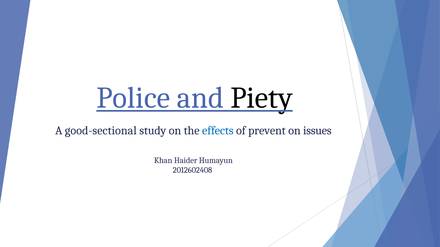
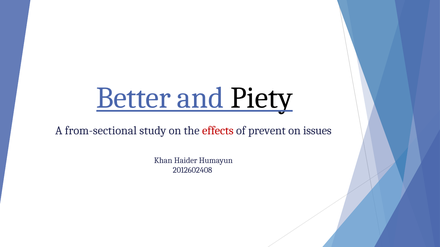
Police: Police -> Better
good-sectional: good-sectional -> from-sectional
effects colour: blue -> red
